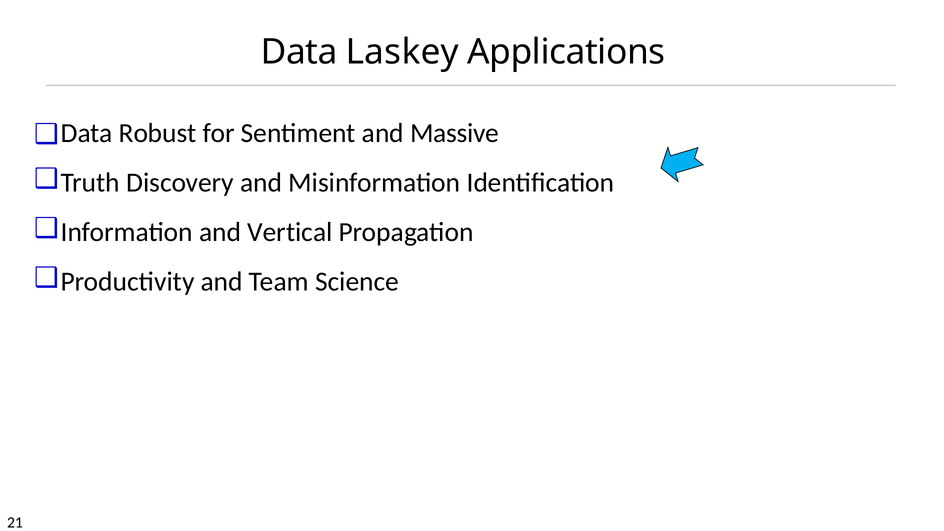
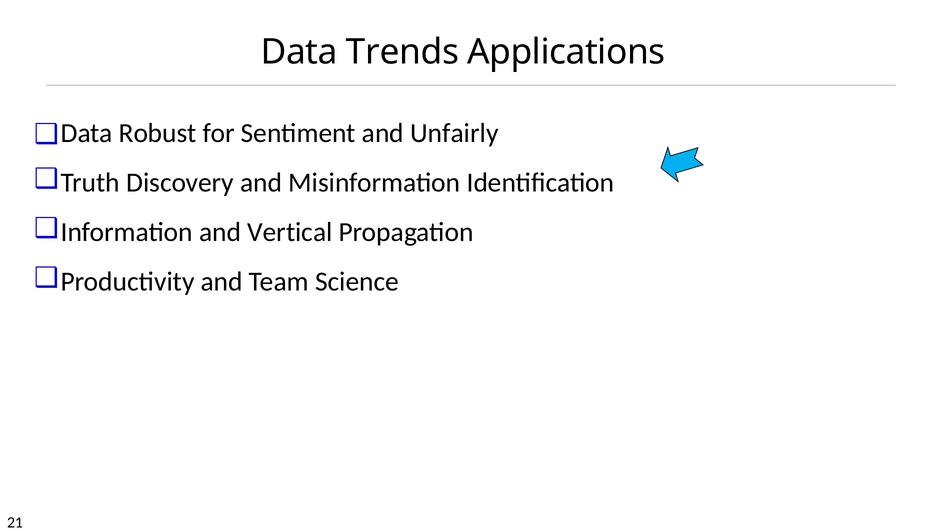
Laskey: Laskey -> Trends
Massive: Massive -> Unfairly
